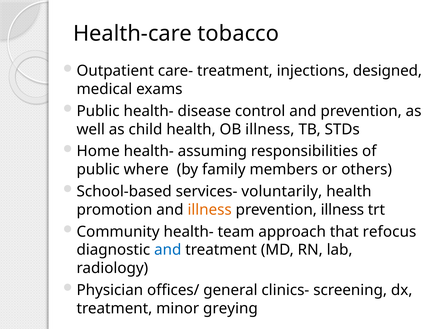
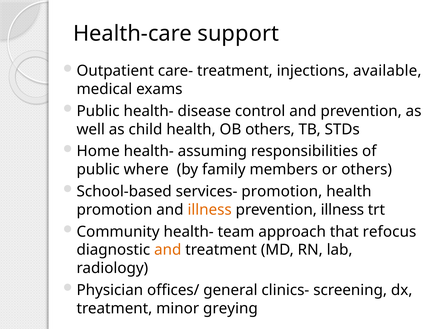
tobacco: tobacco -> support
designed: designed -> available
OB illness: illness -> others
services- voluntarily: voluntarily -> promotion
and at (168, 250) colour: blue -> orange
